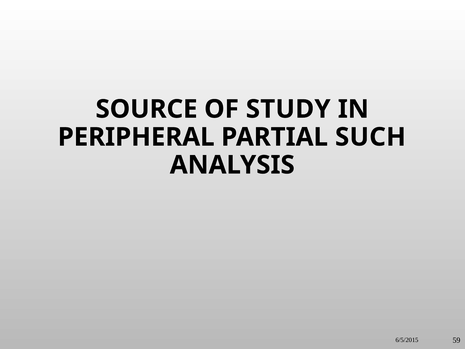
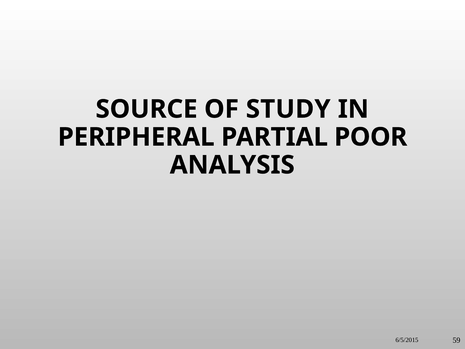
SUCH: SUCH -> POOR
